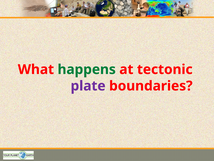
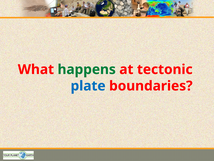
plate colour: purple -> blue
